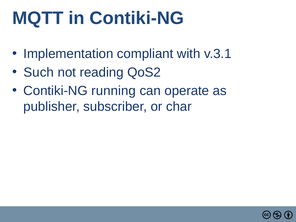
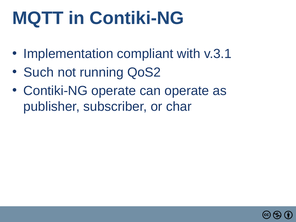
reading: reading -> running
Contiki-NG running: running -> operate
